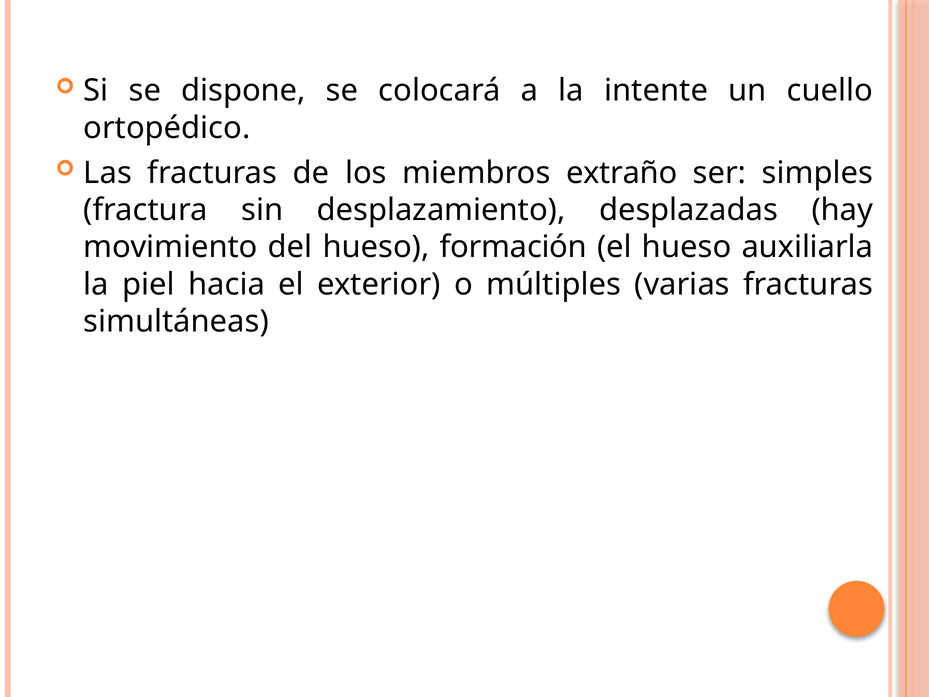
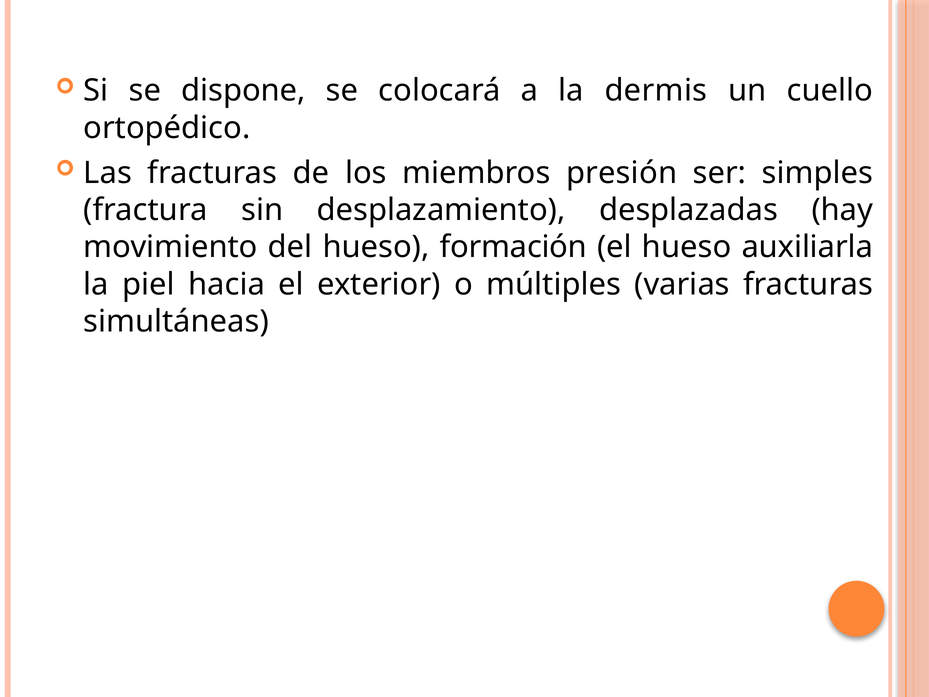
intente: intente -> dermis
extraño: extraño -> presión
